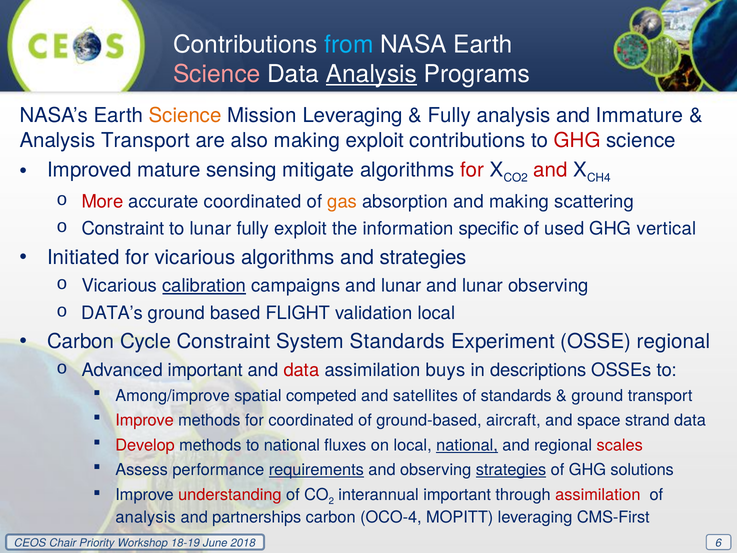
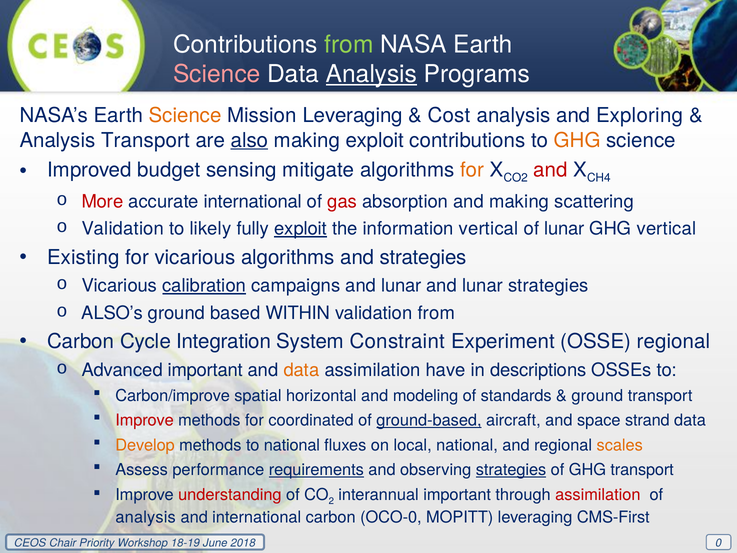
from at (349, 45) colour: light blue -> light green
Fully at (449, 116): Fully -> Cost
Immature: Immature -> Exploring
also underline: none -> present
GHG at (577, 140) colour: red -> orange
mature: mature -> budget
for at (472, 170) colour: red -> orange
accurate coordinated: coordinated -> international
gas colour: orange -> red
Constraint at (123, 229): Constraint -> Validation
to lunar: lunar -> likely
exploit at (301, 229) underline: none -> present
information specific: specific -> vertical
of used: used -> lunar
Initiated: Initiated -> Existing
lunar observing: observing -> strategies
DATA’s: DATA’s -> ALSO’s
FLIGHT: FLIGHT -> WITHIN
validation local: local -> from
Cycle Constraint: Constraint -> Integration
System Standards: Standards -> Constraint
data at (301, 370) colour: red -> orange
buys: buys -> have
Among/improve: Among/improve -> Carbon/improve
competed: competed -> horizontal
satellites: satellites -> modeling
ground-based underline: none -> present
Develop colour: red -> orange
national at (467, 445) underline: present -> none
scales colour: red -> orange
GHG solutions: solutions -> transport
and partnerships: partnerships -> international
OCO-4: OCO-4 -> OCO-0
6: 6 -> 0
